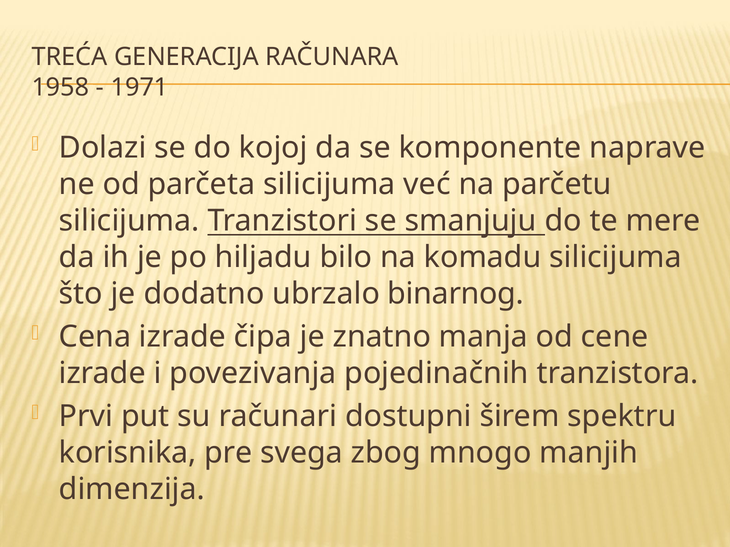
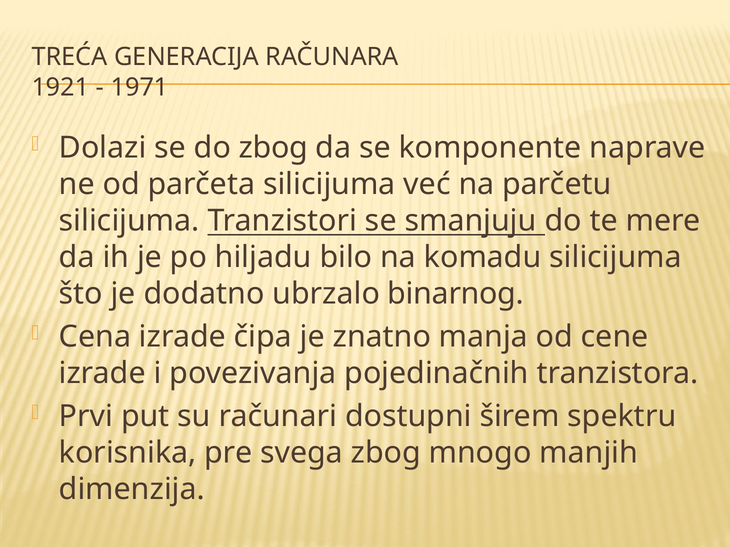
1958: 1958 -> 1921
do kojoj: kojoj -> zbog
